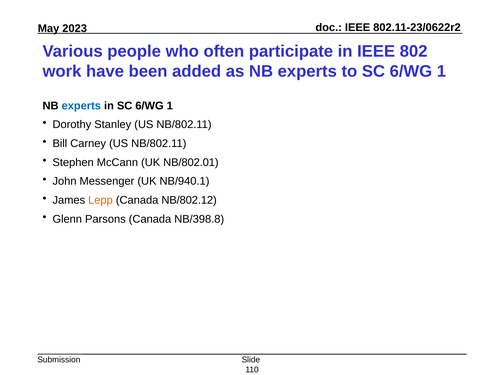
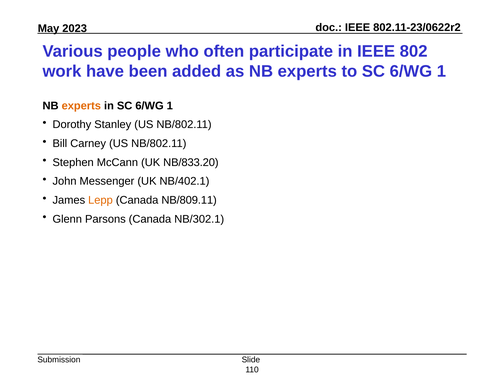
experts at (81, 106) colour: blue -> orange
NB/802.01: NB/802.01 -> NB/833.20
NB/940.1: NB/940.1 -> NB/402.1
NB/802.12: NB/802.12 -> NB/809.11
NB/398.8: NB/398.8 -> NB/302.1
